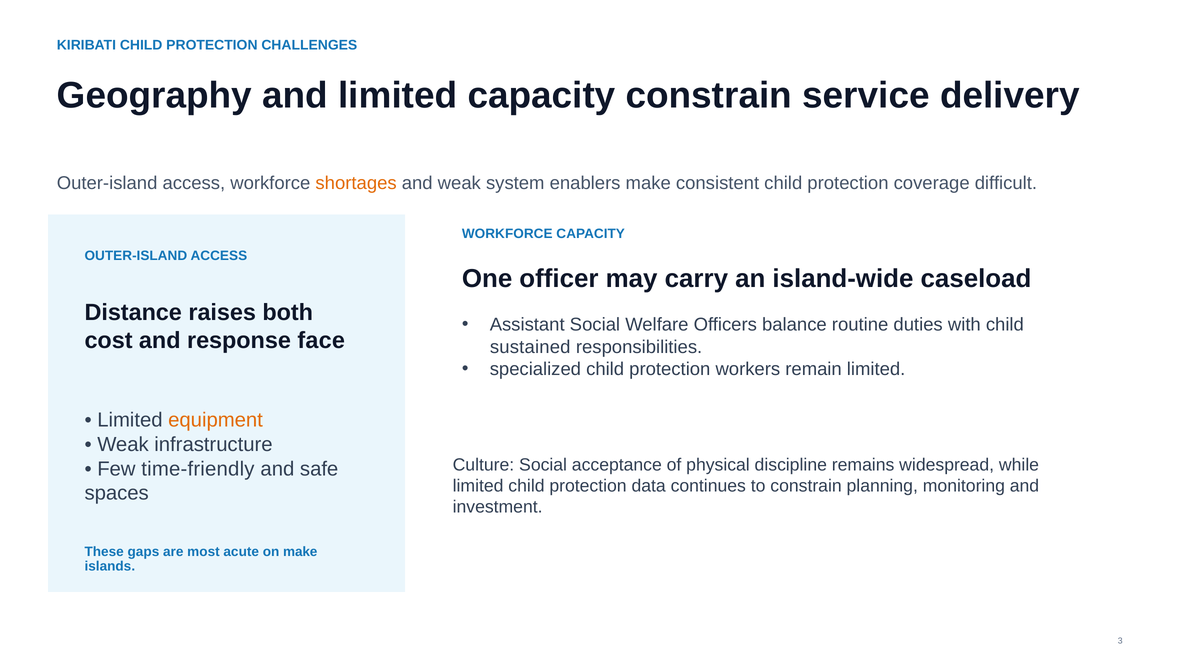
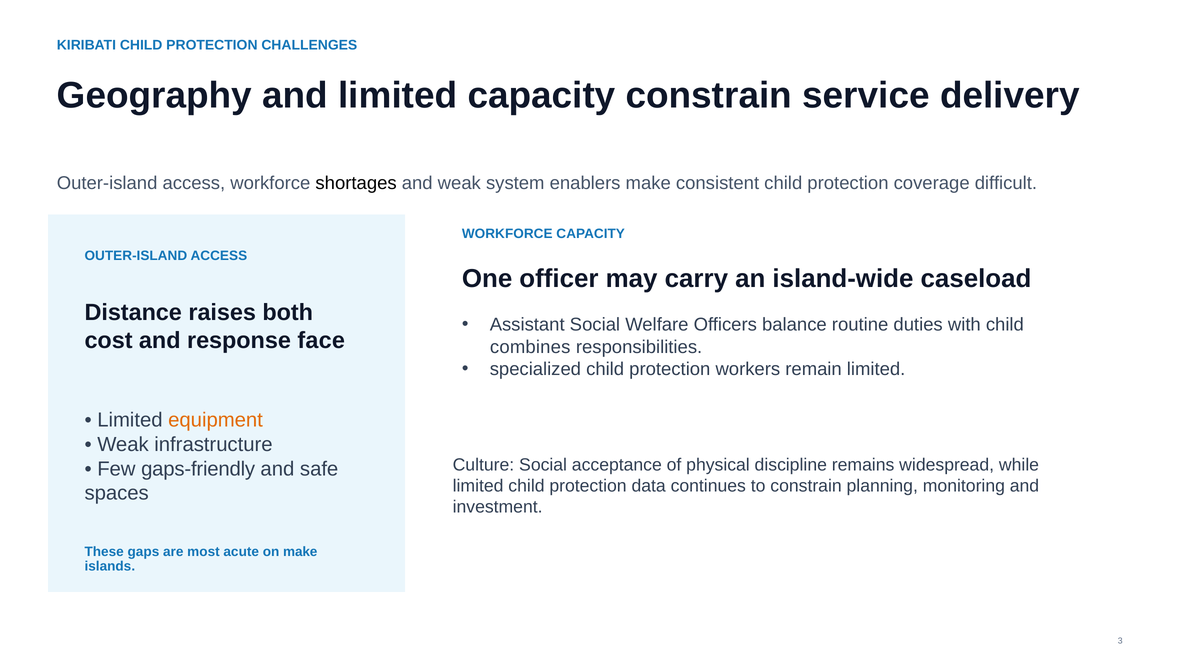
shortages colour: orange -> black
sustained: sustained -> combines
time-friendly: time-friendly -> gaps-friendly
